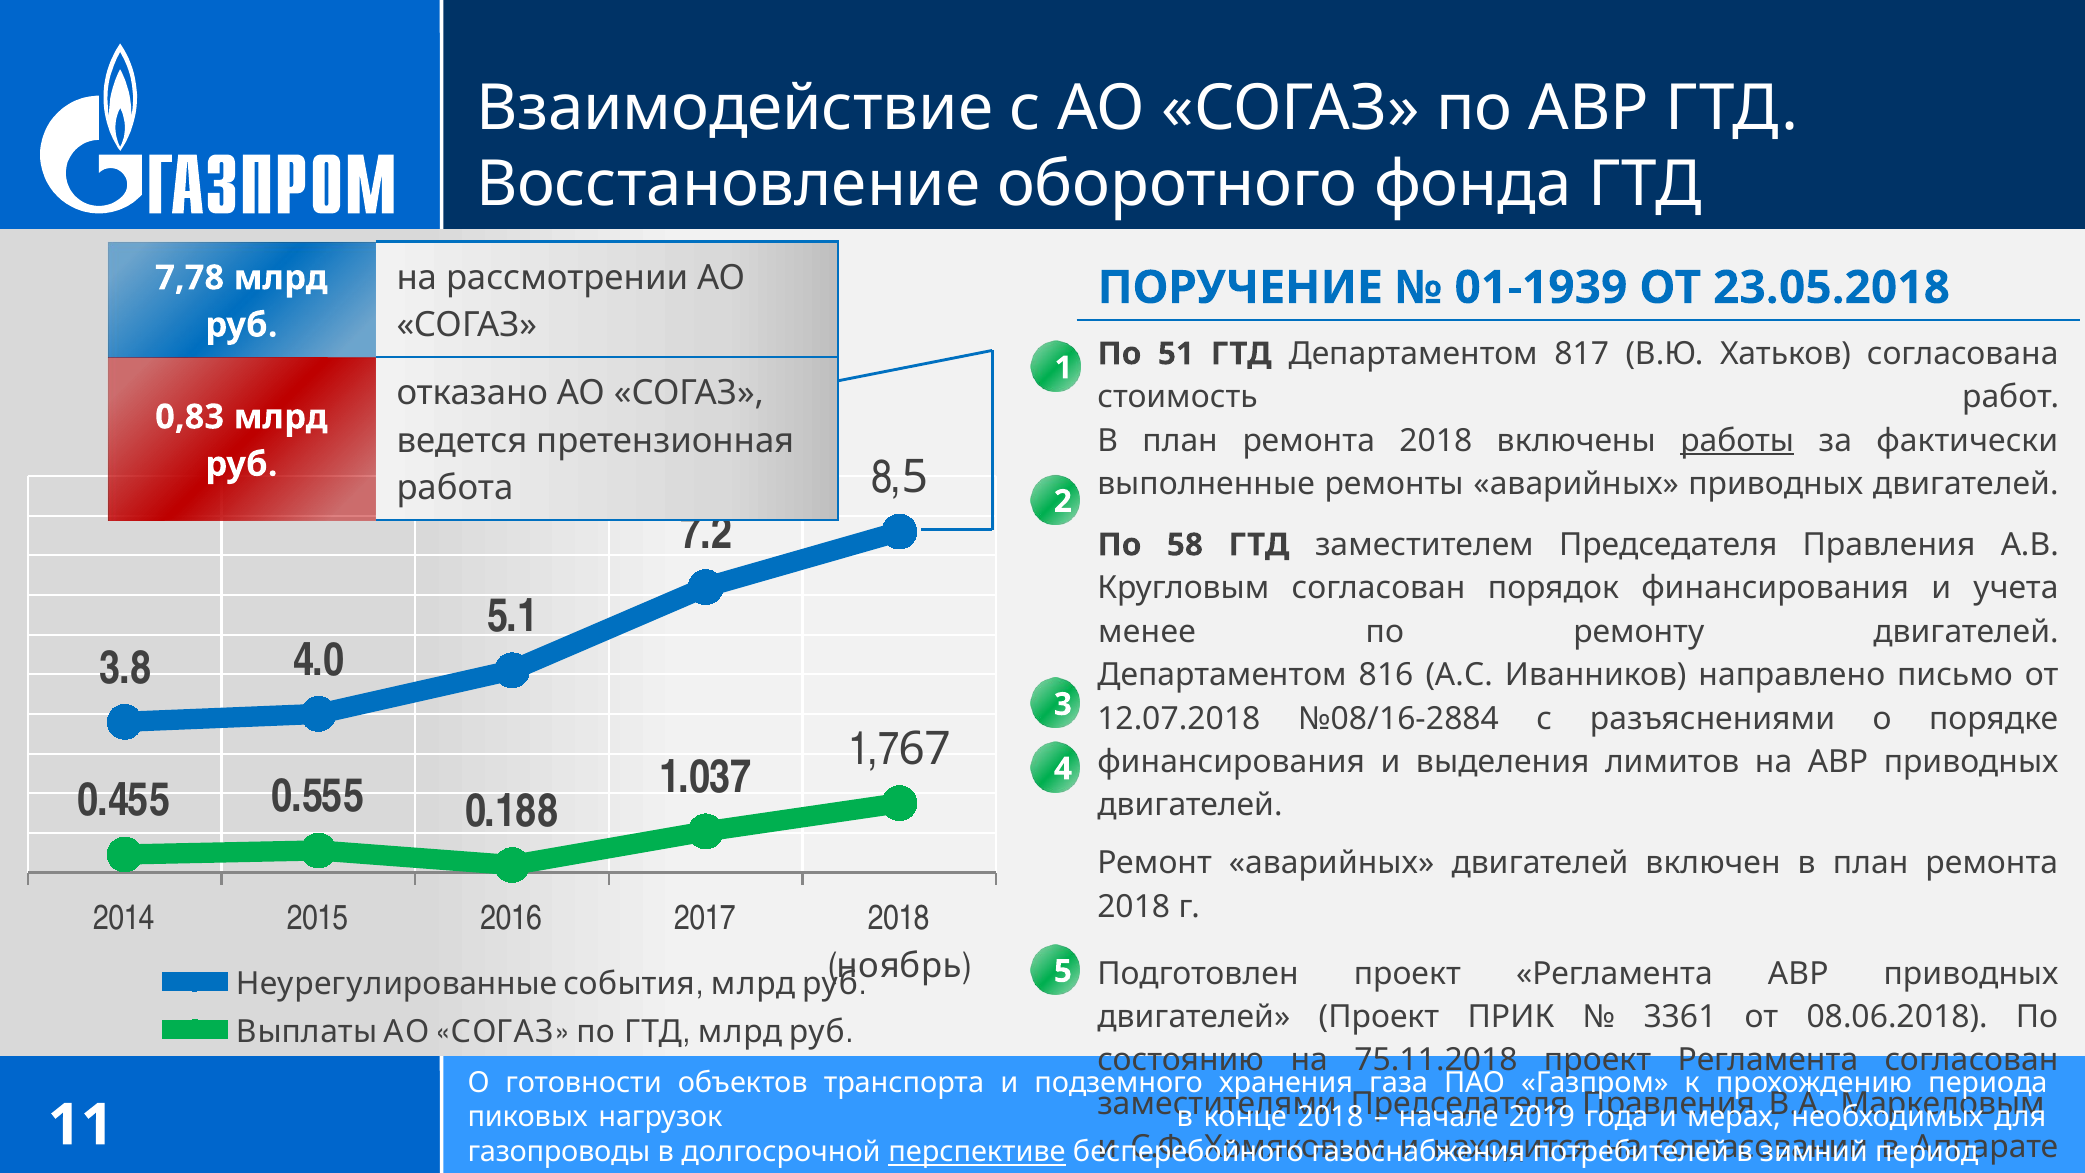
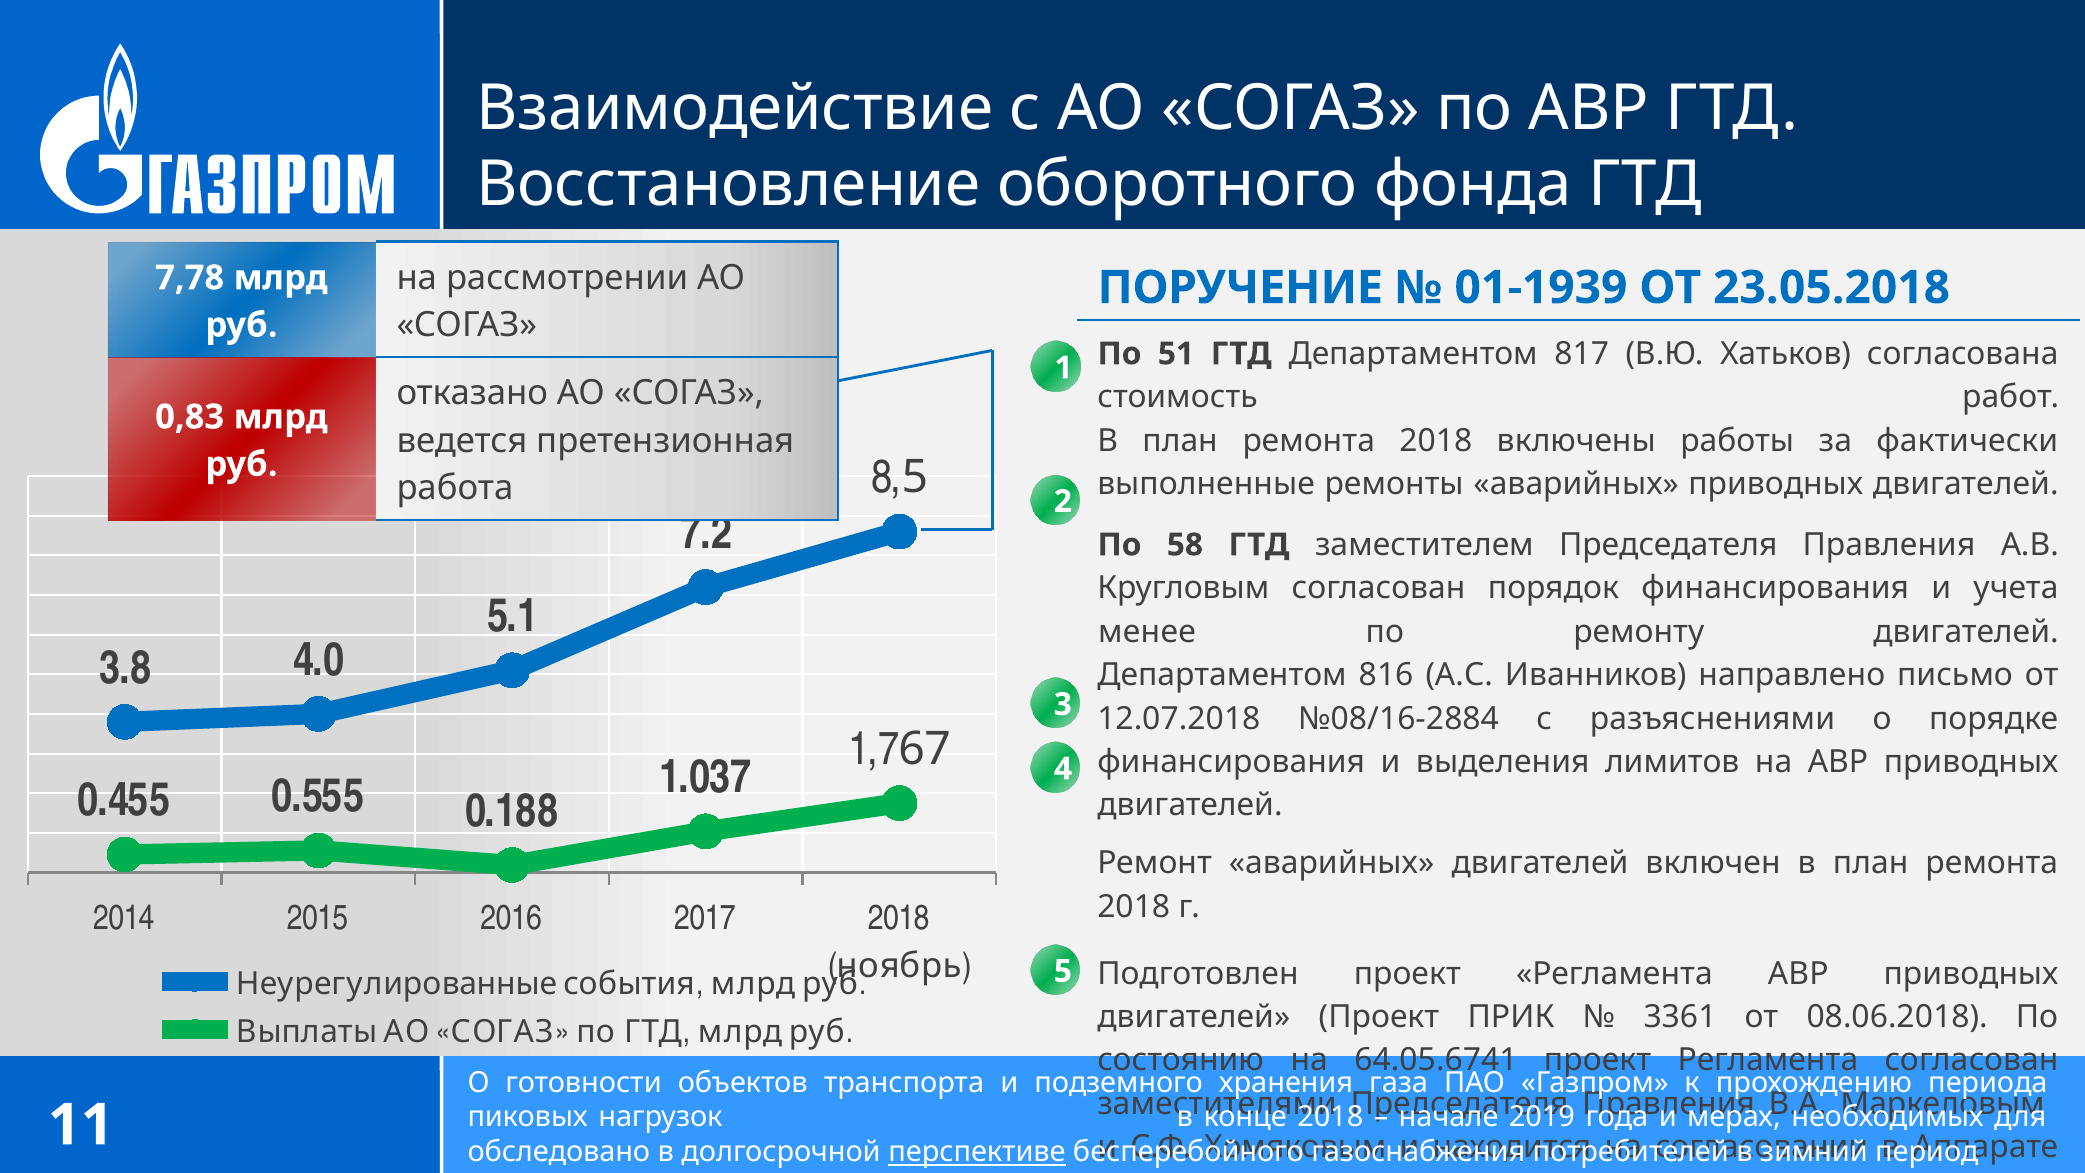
работы underline: present -> none
75.11.2018: 75.11.2018 -> 64.05.6741
газопроводы: газопроводы -> обследовано
